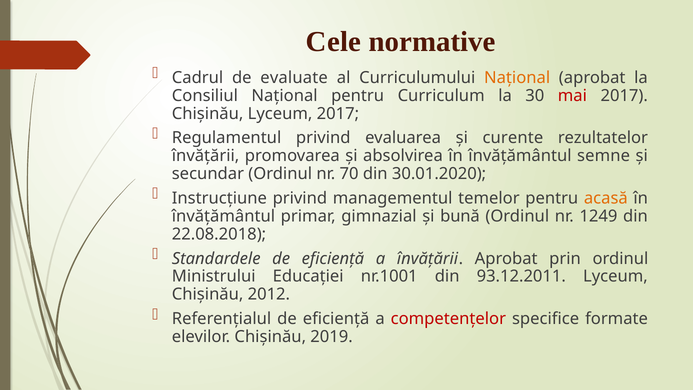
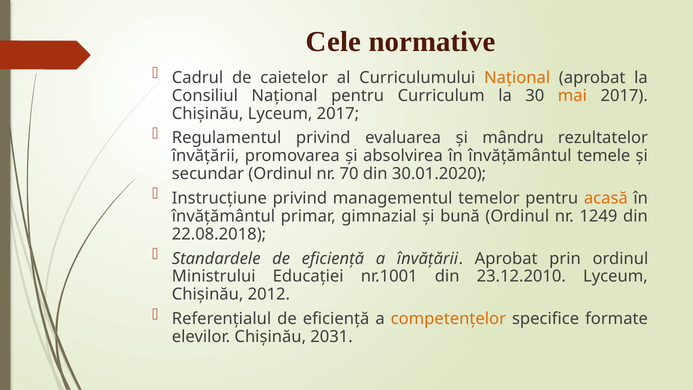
evaluate: evaluate -> caietelor
mai colour: red -> orange
curente: curente -> mândru
semne: semne -> temele
93.12.2011: 93.12.2011 -> 23.12.2010
competențelor colour: red -> orange
2019: 2019 -> 2031
